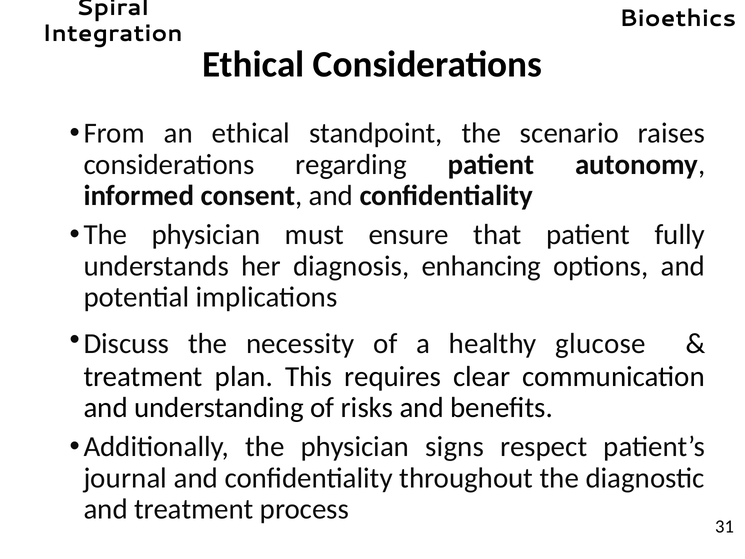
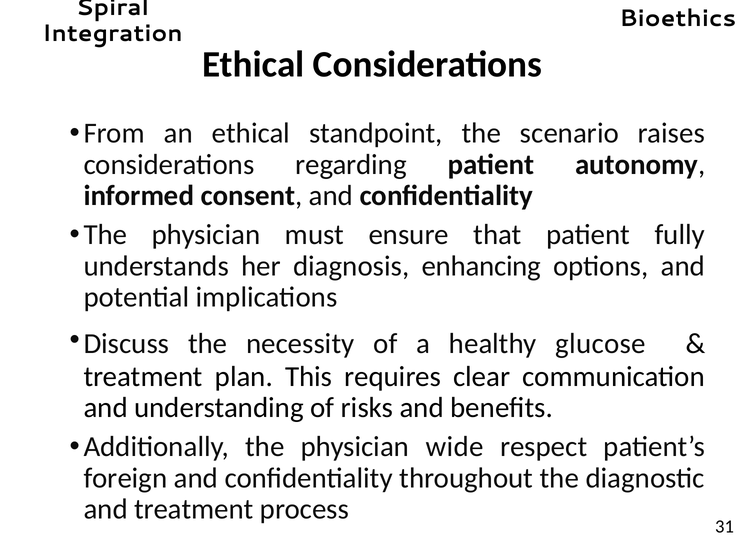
signs: signs -> wide
journal: journal -> foreign
